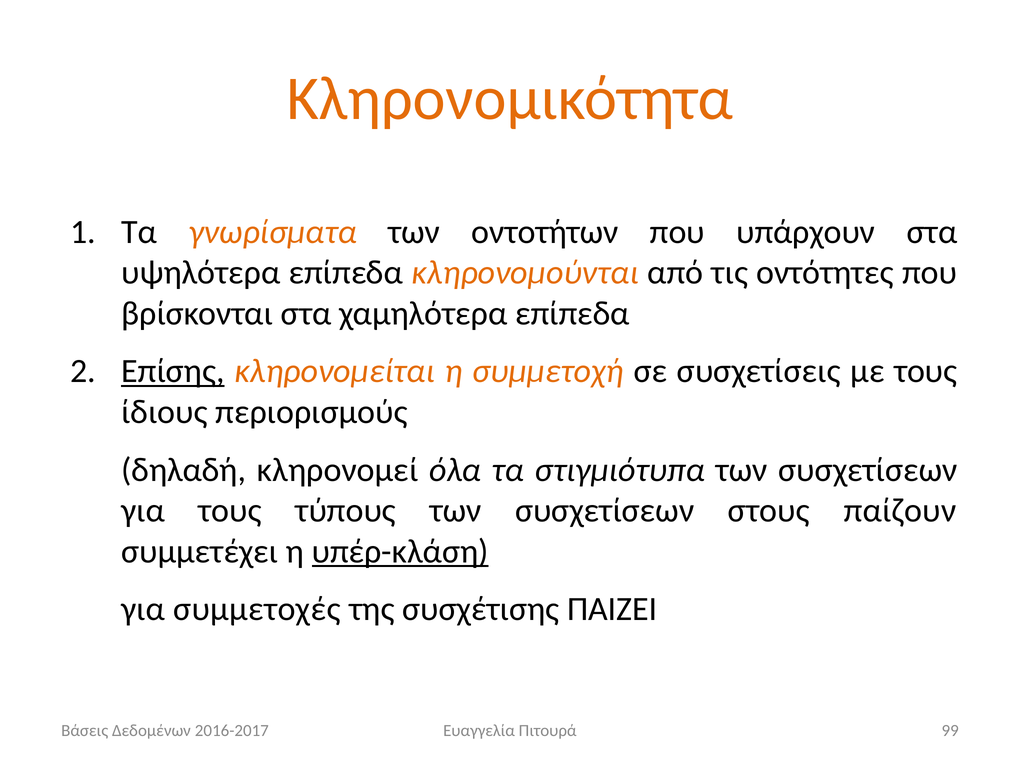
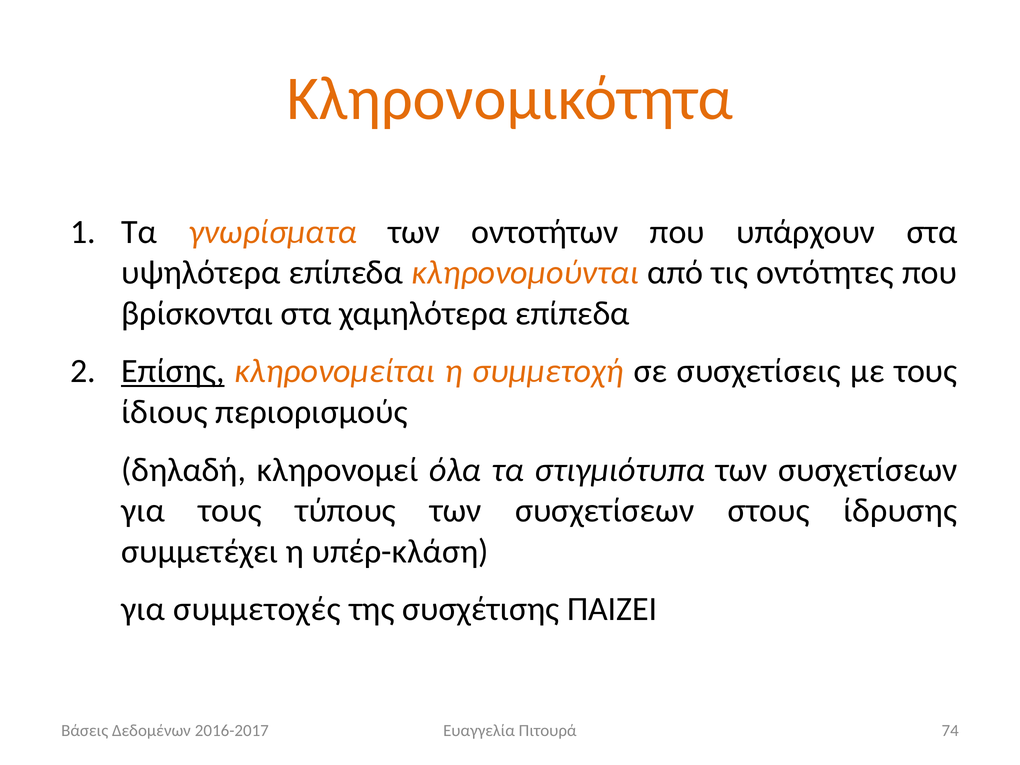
παίζουν: παίζουν -> ίδρυσης
υπέρ-κλάση underline: present -> none
99: 99 -> 74
